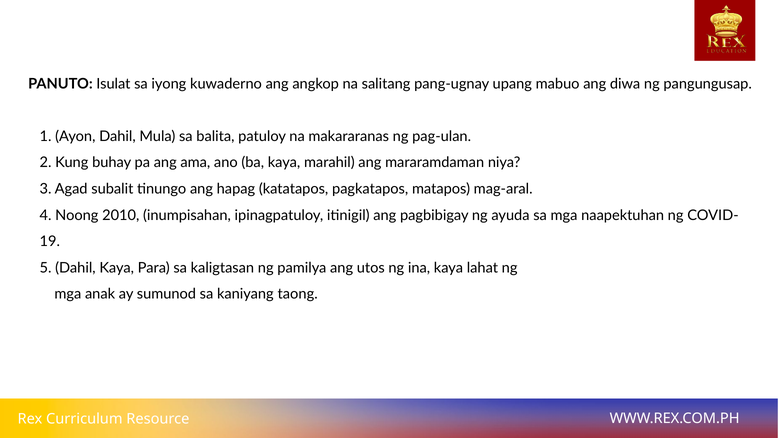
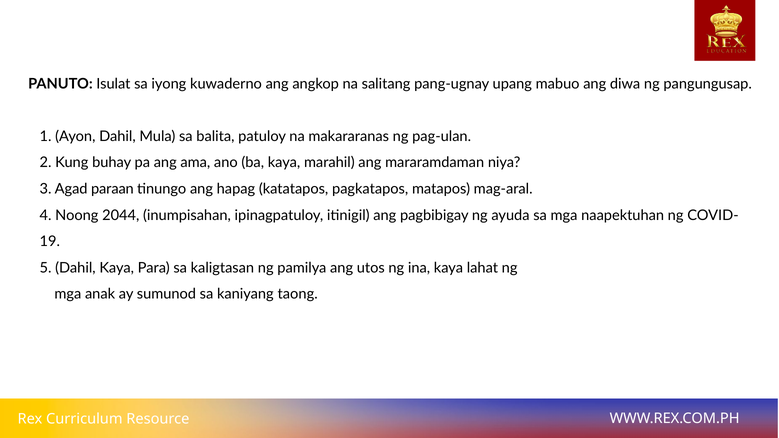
subalit: subalit -> paraan
2010: 2010 -> 2044
